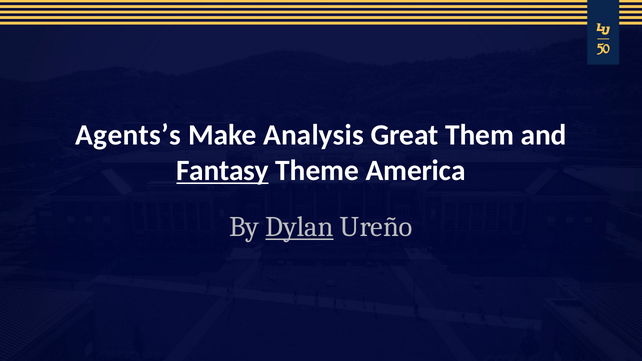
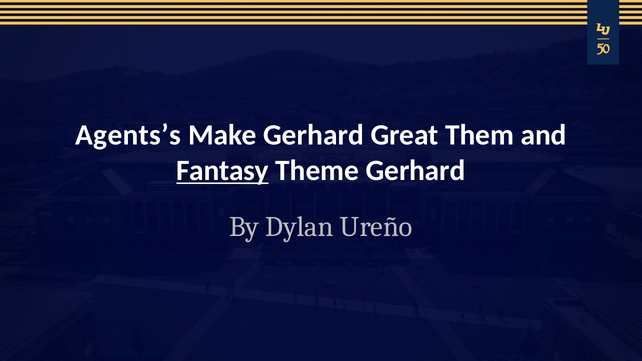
Make Analysis: Analysis -> Gerhard
Theme America: America -> Gerhard
Dylan underline: present -> none
